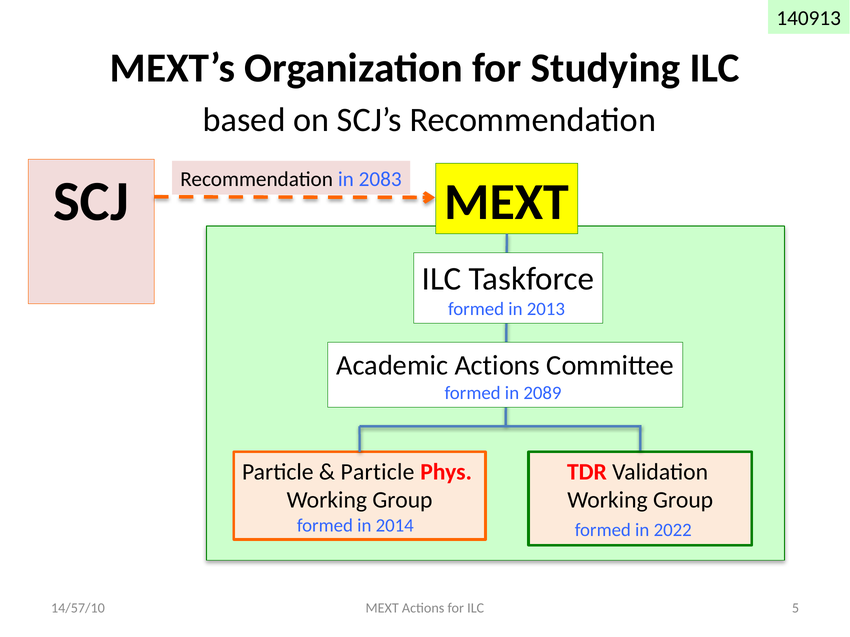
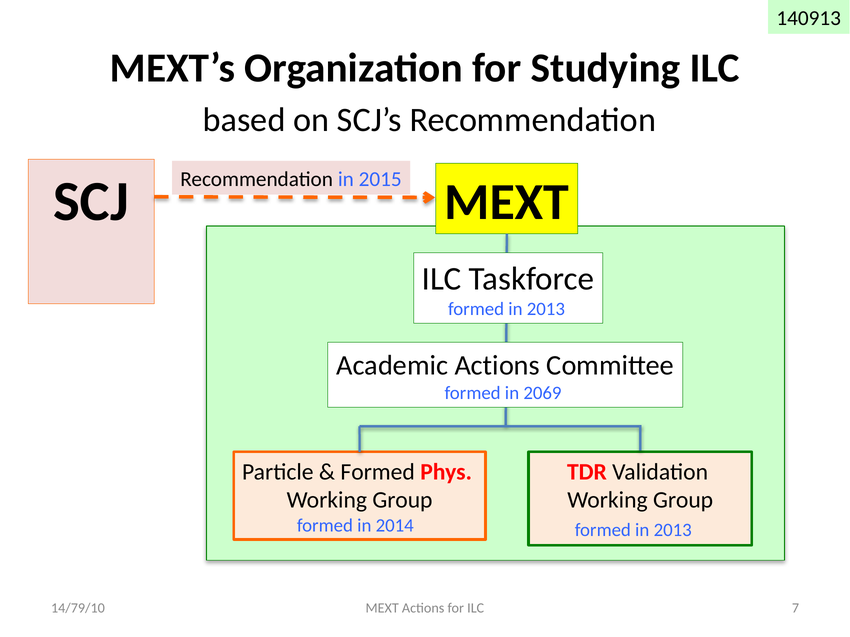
2083: 2083 -> 2015
2089: 2089 -> 2069
Particle at (377, 472): Particle -> Formed
2022 at (673, 531): 2022 -> 2013
14/57/10: 14/57/10 -> 14/79/10
5: 5 -> 7
